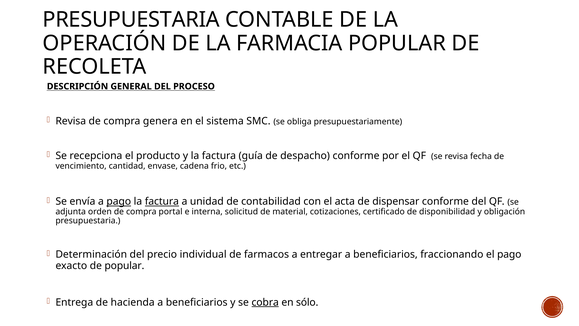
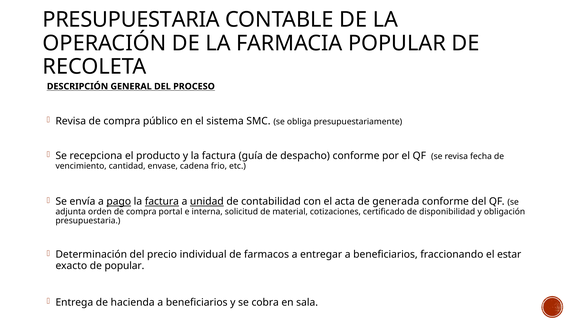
genera: genera -> público
unidad underline: none -> present
dispensar: dispensar -> generada
el pago: pago -> estar
cobra underline: present -> none
sólo: sólo -> sala
